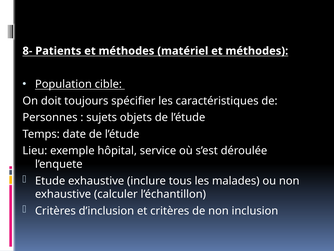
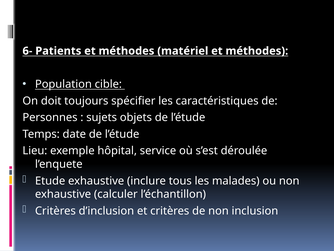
8-: 8- -> 6-
